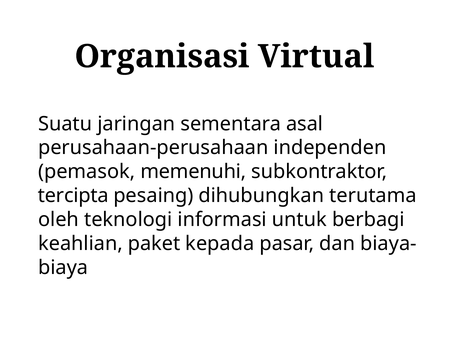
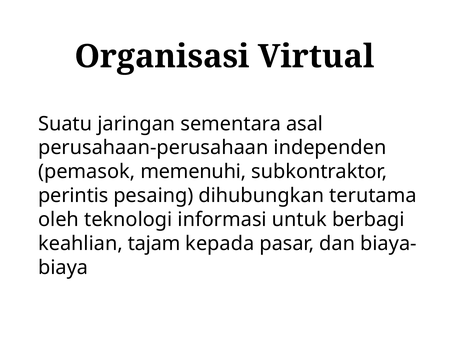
tercipta: tercipta -> perintis
paket: paket -> tajam
